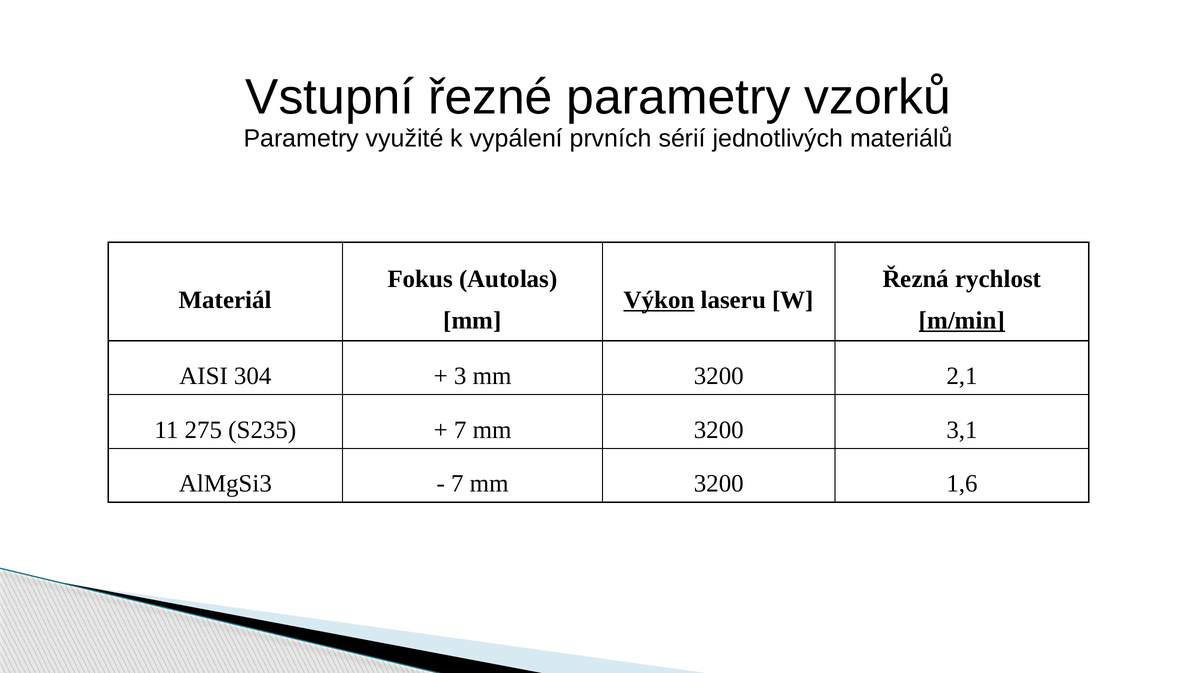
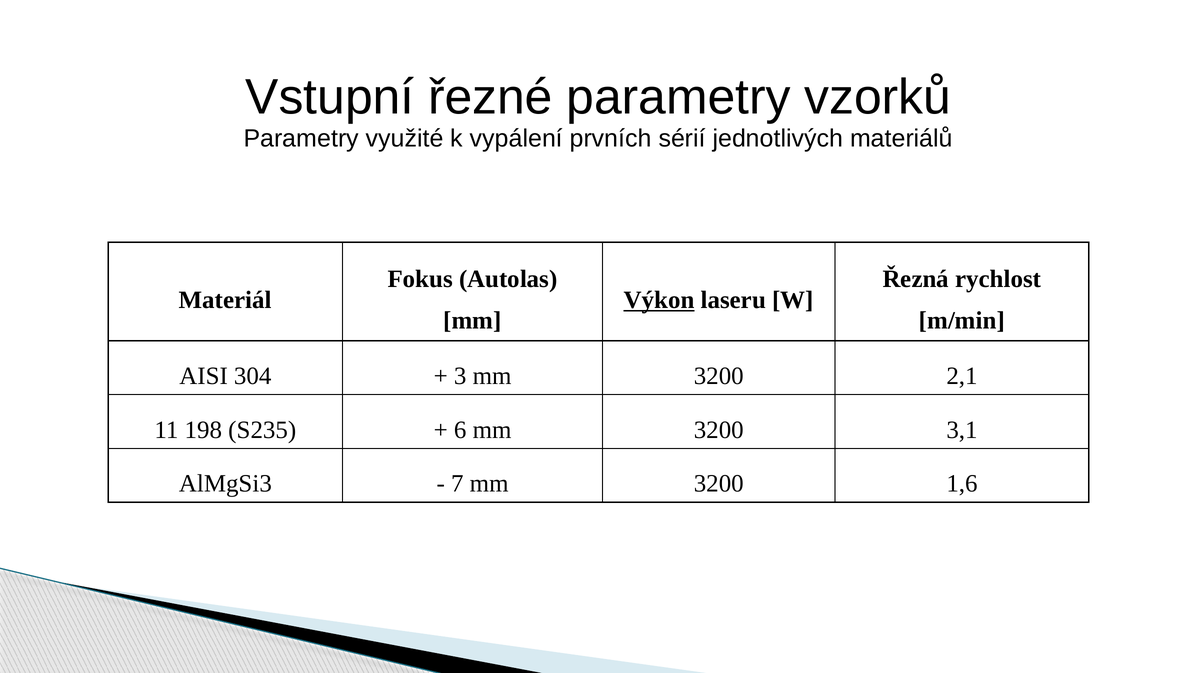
m/min underline: present -> none
275: 275 -> 198
7 at (460, 430): 7 -> 6
